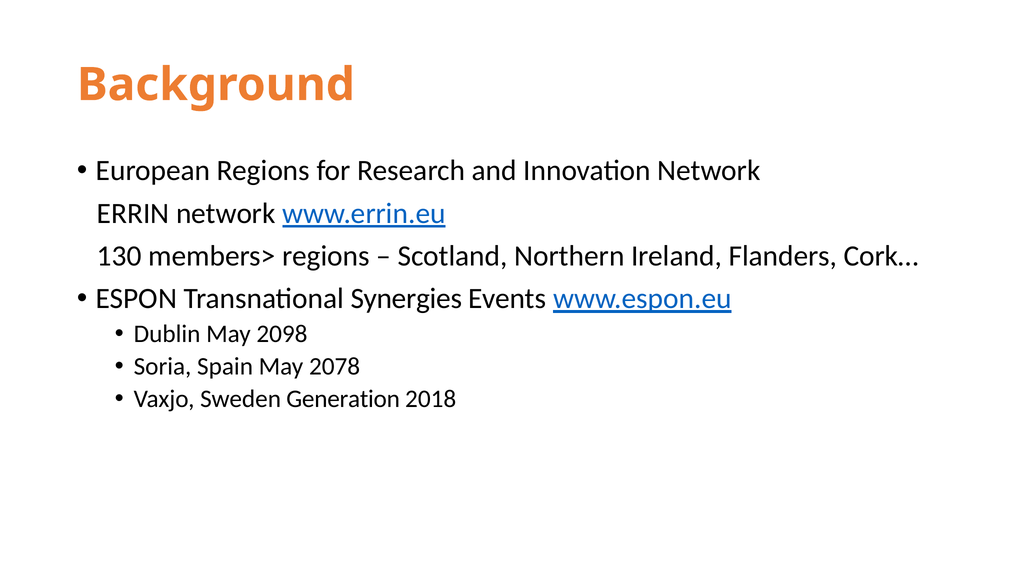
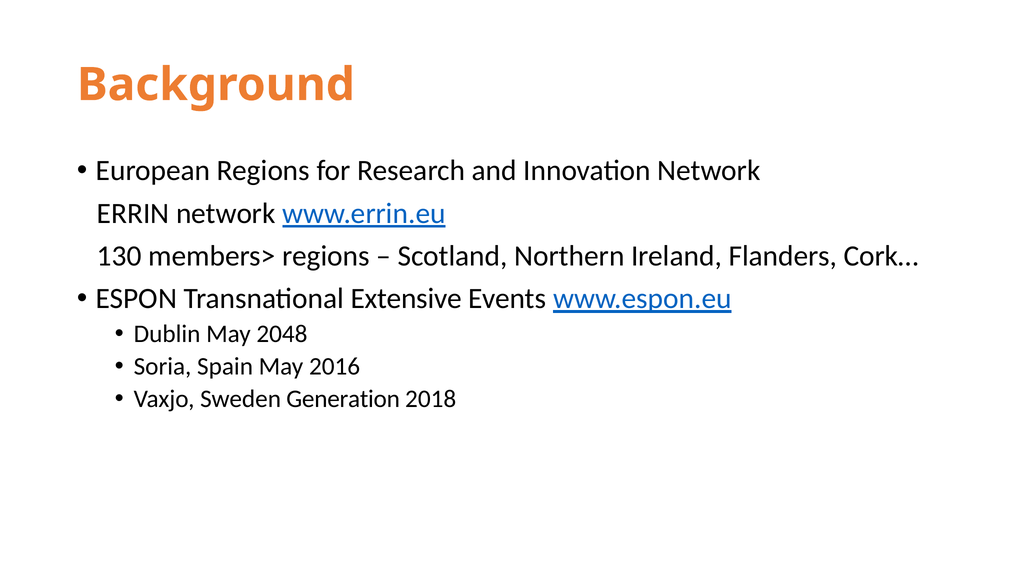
Synergies: Synergies -> Extensive
2098: 2098 -> 2048
2078: 2078 -> 2016
